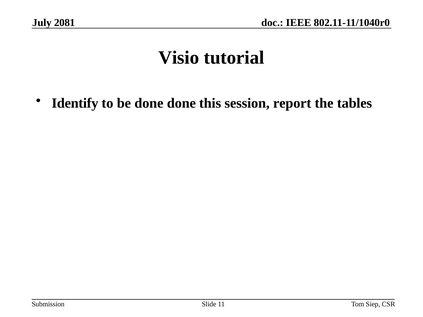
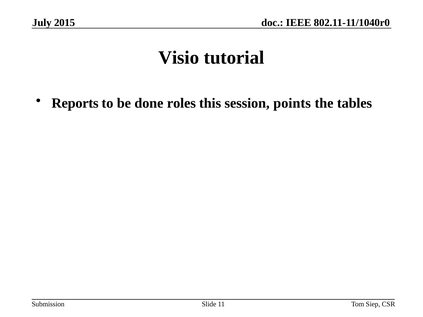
2081: 2081 -> 2015
Identify: Identify -> Reports
done done: done -> roles
report: report -> points
